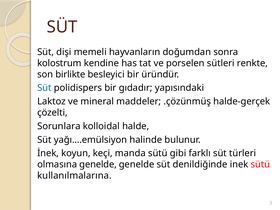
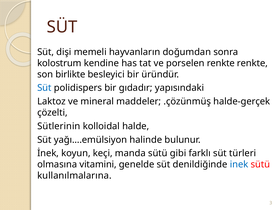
porselen sütleri: sütleri -> renkte
Sorunlara: Sorunlara -> Sütlerinin
olmasına genelde: genelde -> vitamini
inek colour: black -> blue
